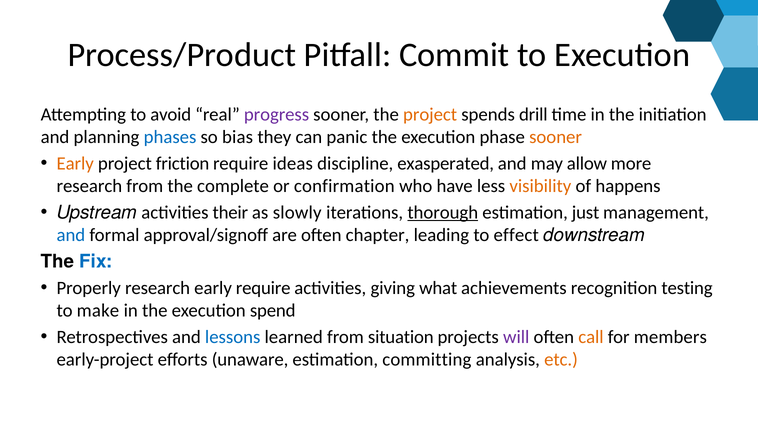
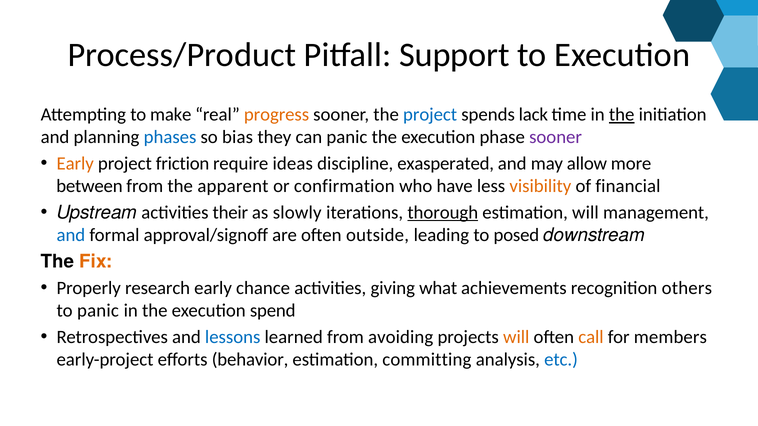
Commit: Commit -> Support
avoid: avoid -> make
progress colour: purple -> orange
project at (430, 115) colour: orange -> blue
drill: drill -> lack
the at (622, 115) underline: none -> present
sooner at (556, 137) colour: orange -> purple
research at (89, 186): research -> between
complete: complete -> apparent
happens: happens -> financial
estimation just: just -> will
chapter: chapter -> outside
effect: effect -> posed
Fix colour: blue -> orange
early require: require -> chance
testing: testing -> others
to make: make -> panic
situation: situation -> avoiding
will at (516, 337) colour: purple -> orange
unaware: unaware -> behavior
etc colour: orange -> blue
